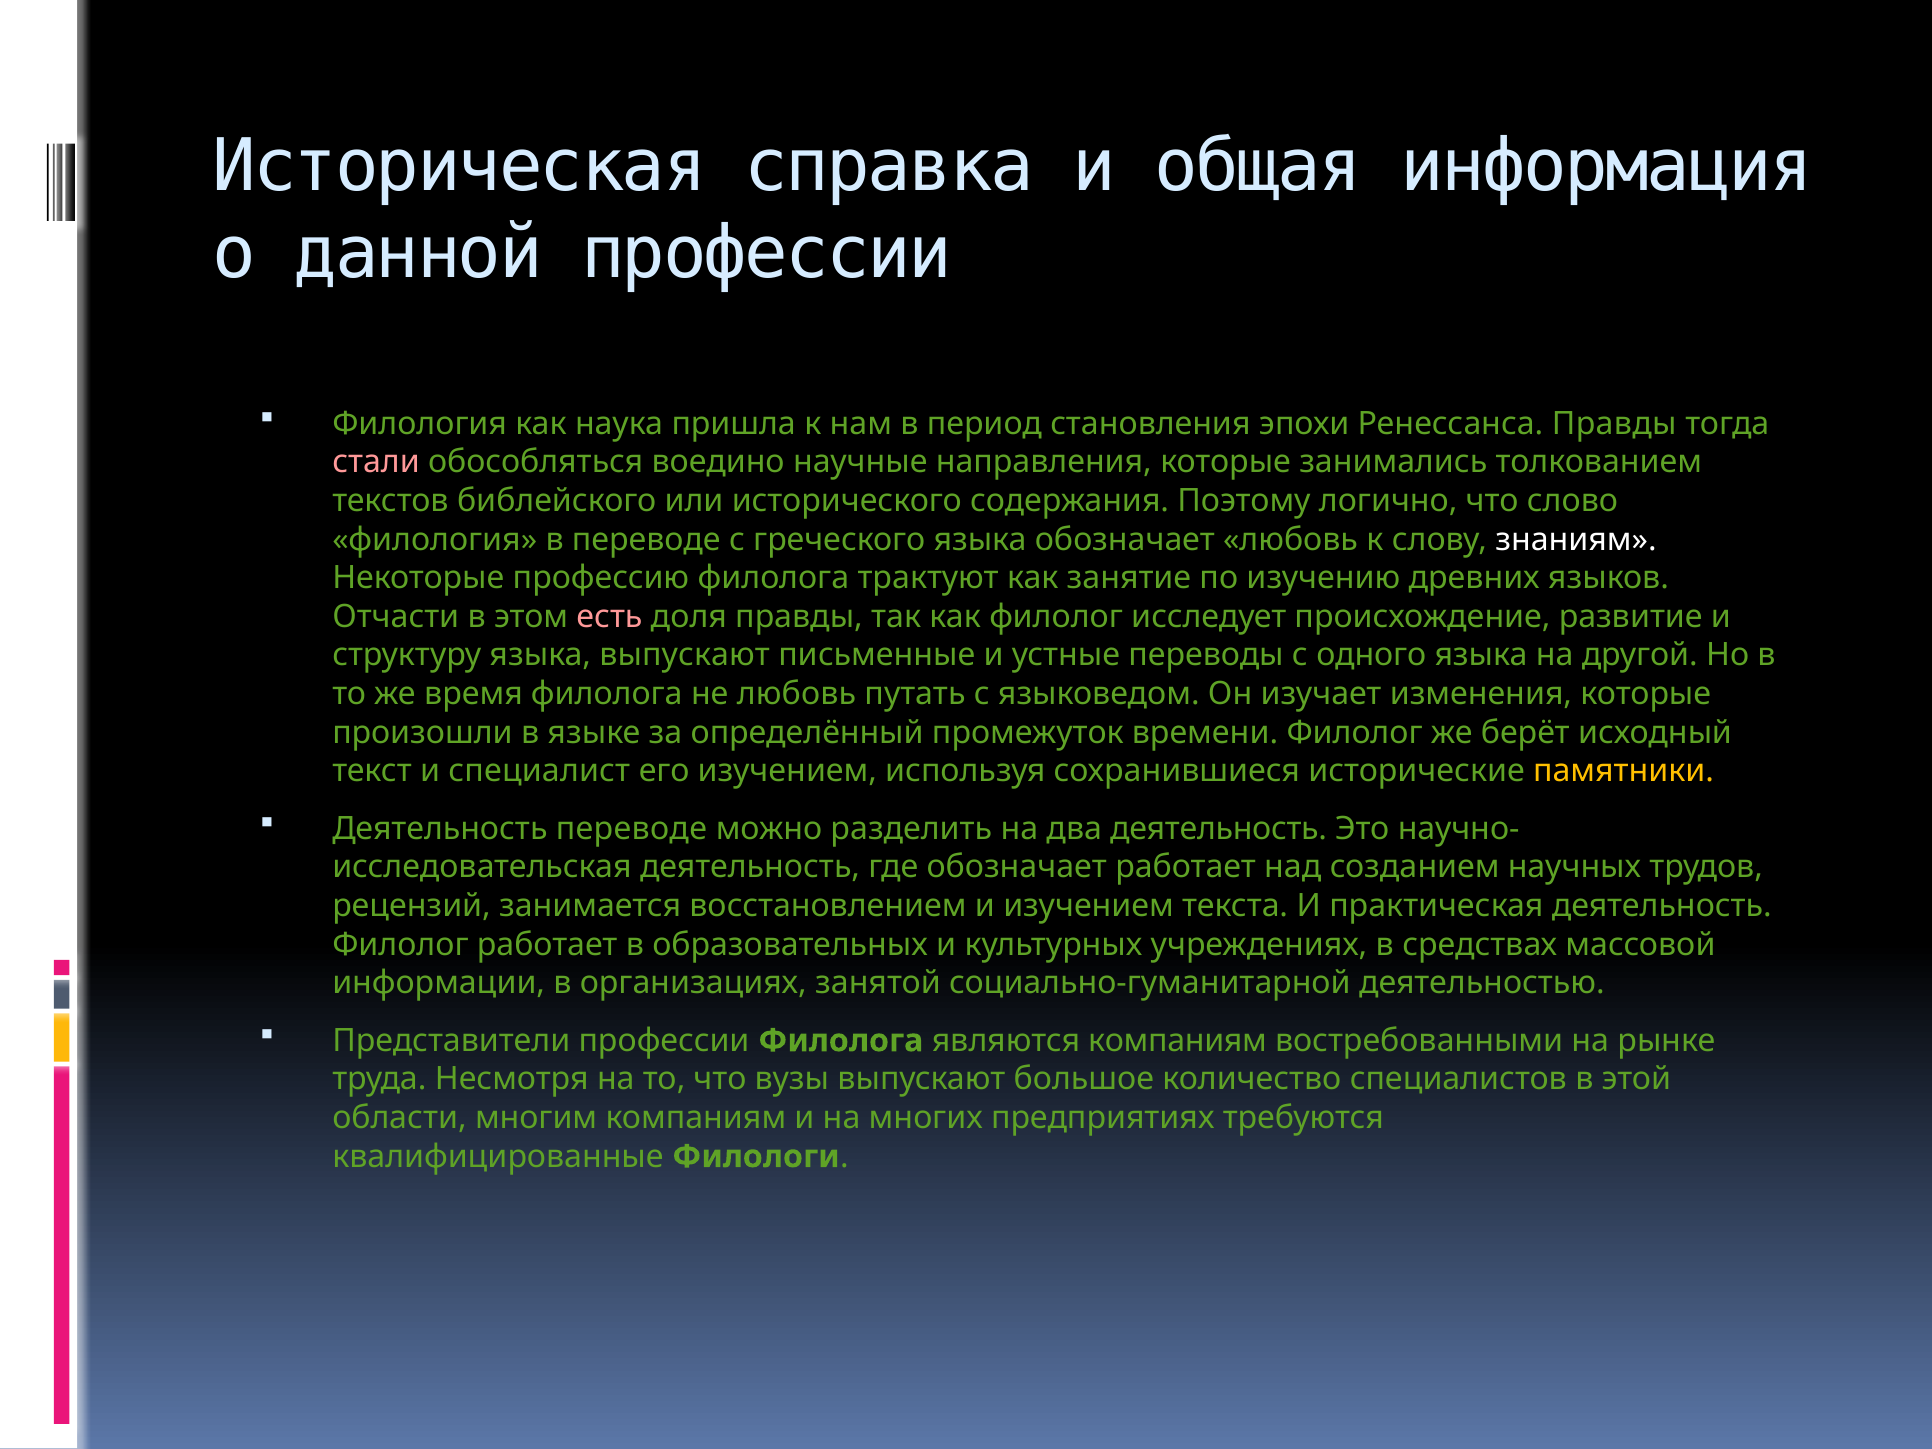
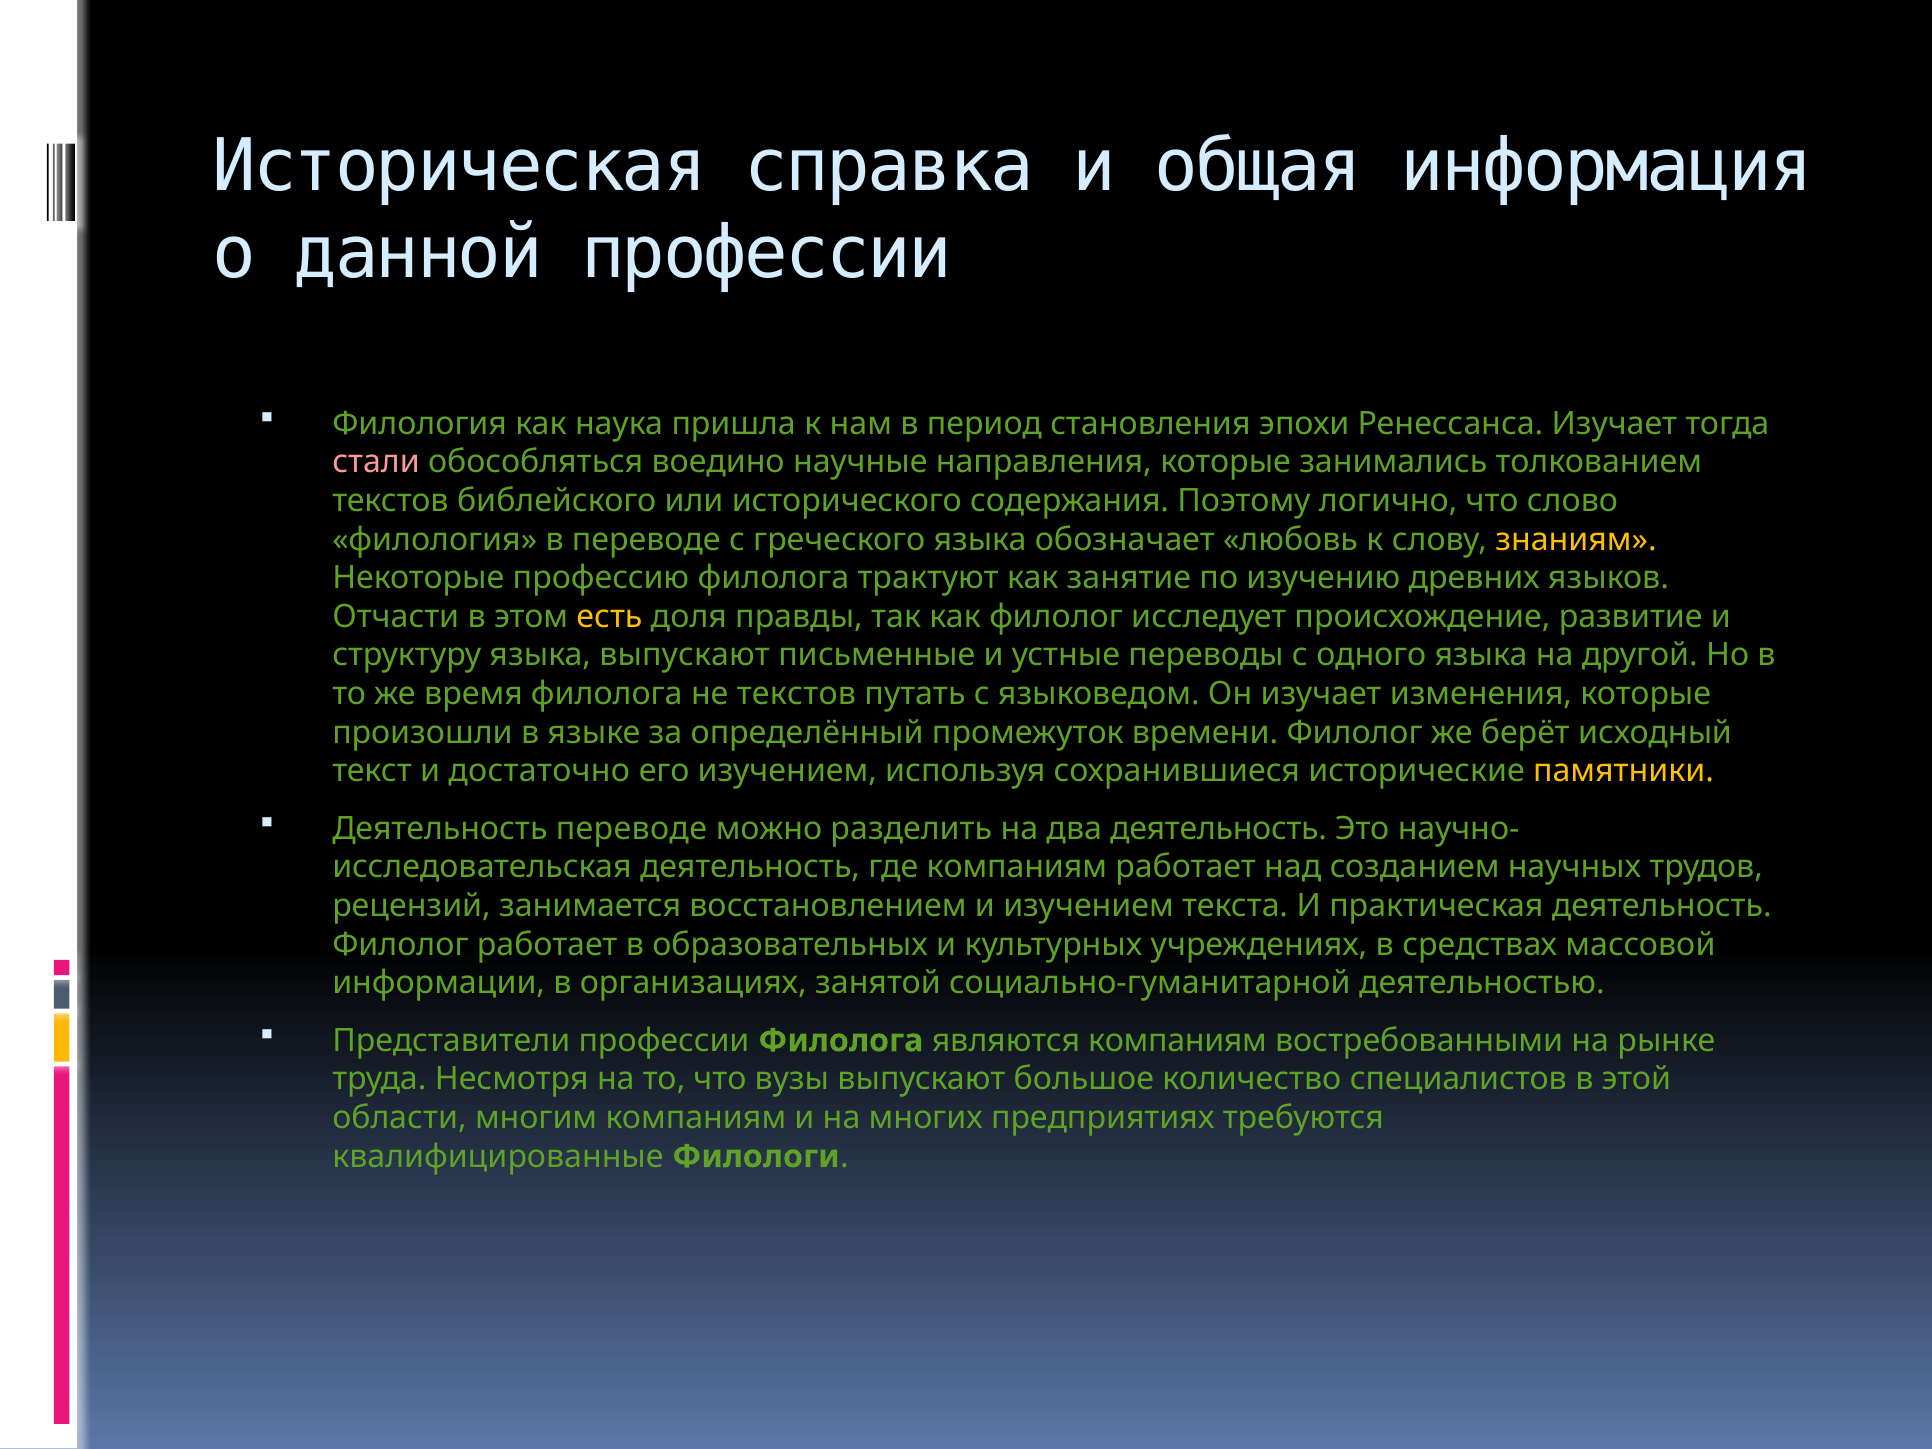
Ренессанса Правды: Правды -> Изучает
знаниям colour: white -> yellow
есть colour: pink -> yellow
не любовь: любовь -> текстов
специалист: специалист -> достаточно
где обозначает: обозначает -> компаниям
